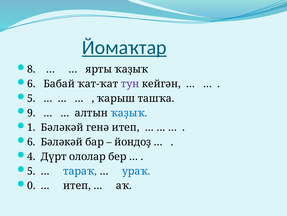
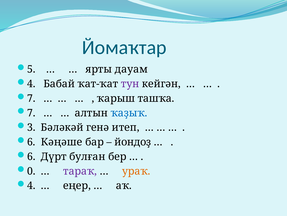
Йомаҡтар underline: present -> none
8: 8 -> 5
ярты ҡаҙыҡ: ҡаҙыҡ -> дауам
6 at (31, 84): 6 -> 4
5 at (31, 98): 5 -> 7
9 at (31, 113): 9 -> 7
1: 1 -> 3
6 Бәләкәй: Бәләкәй -> Кәңәше
4 at (31, 156): 4 -> 6
ололар: ололар -> булған
5 at (31, 171): 5 -> 0
тараҡ colour: blue -> purple
ураҡ colour: blue -> orange
0 at (31, 185): 0 -> 4
итеп at (77, 185): итеп -> еңер
